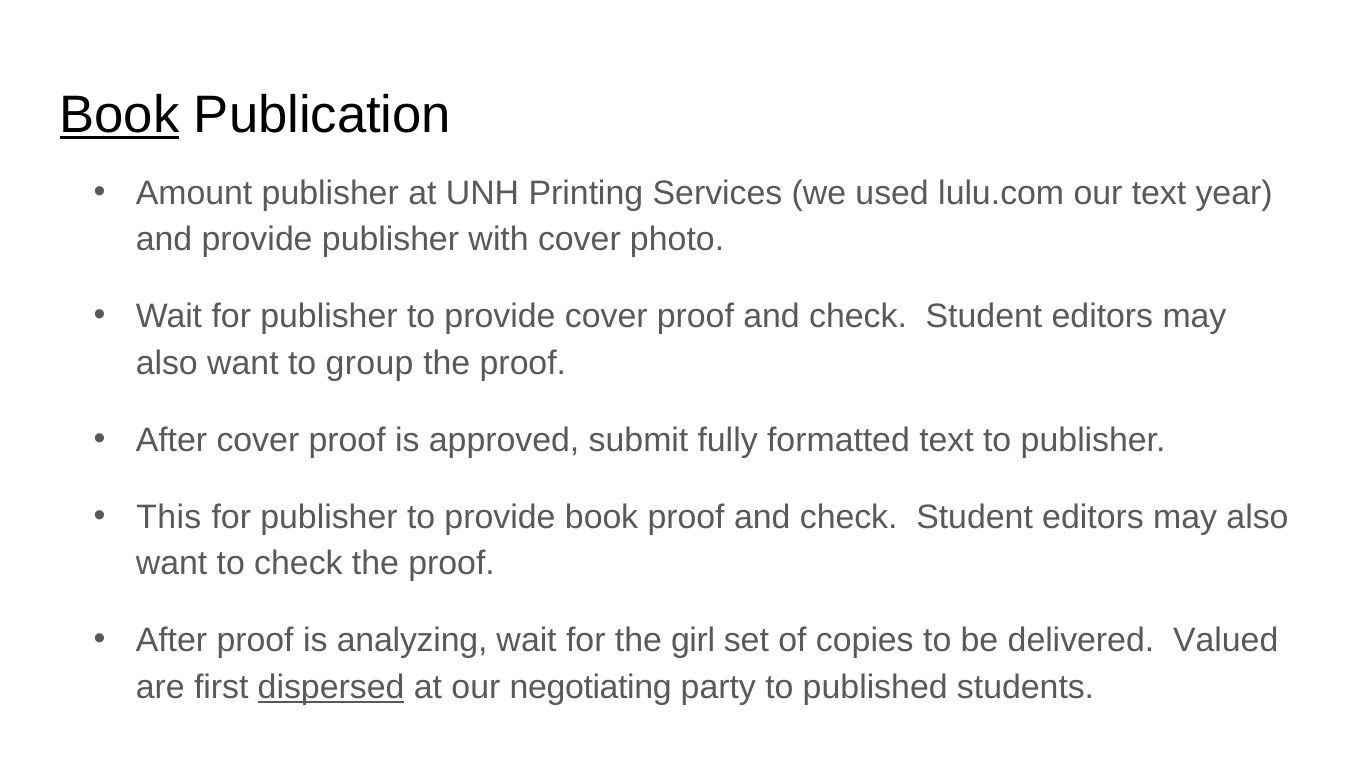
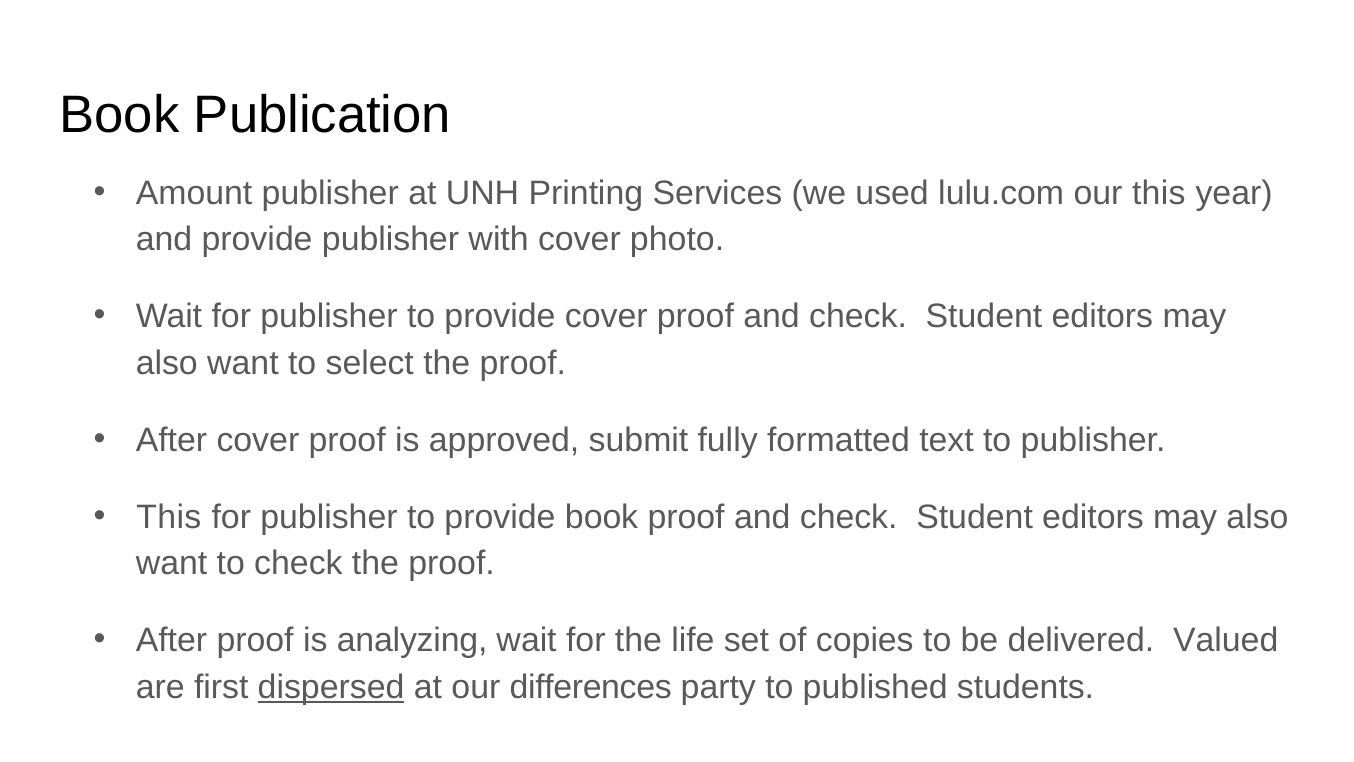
Book at (120, 115) underline: present -> none
our text: text -> this
group: group -> select
girl: girl -> life
negotiating: negotiating -> differences
